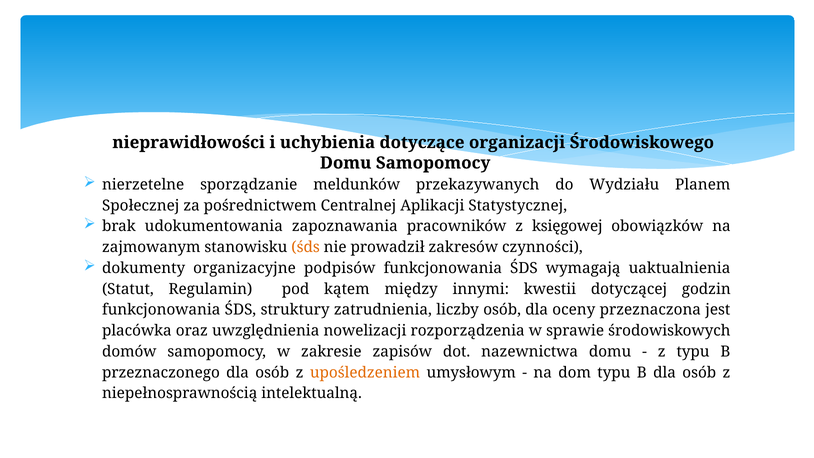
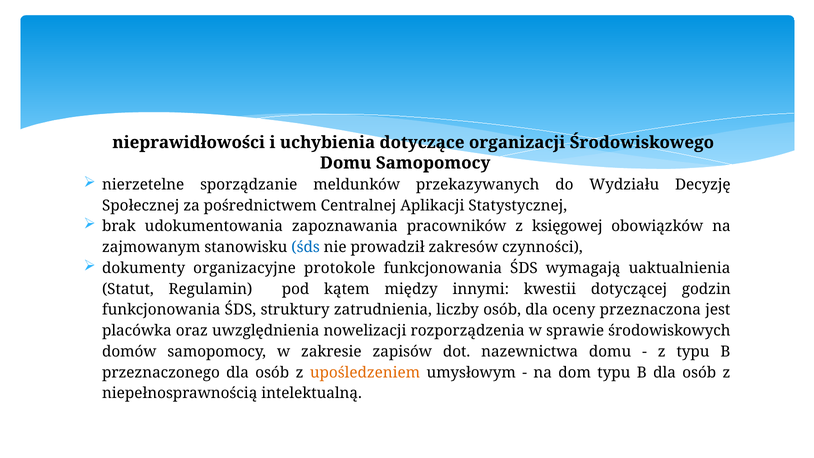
Planem: Planem -> Decyzję
śds at (306, 247) colour: orange -> blue
podpisów: podpisów -> protokole
